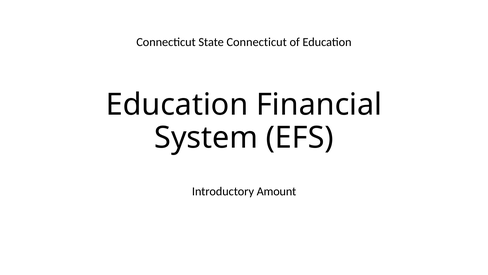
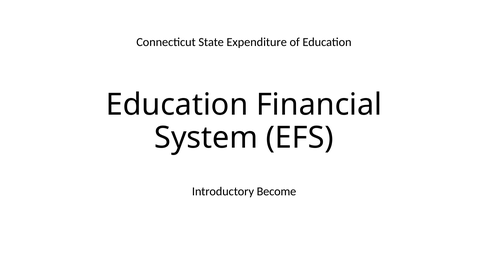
State Connecticut: Connecticut -> Expenditure
Amount: Amount -> Become
